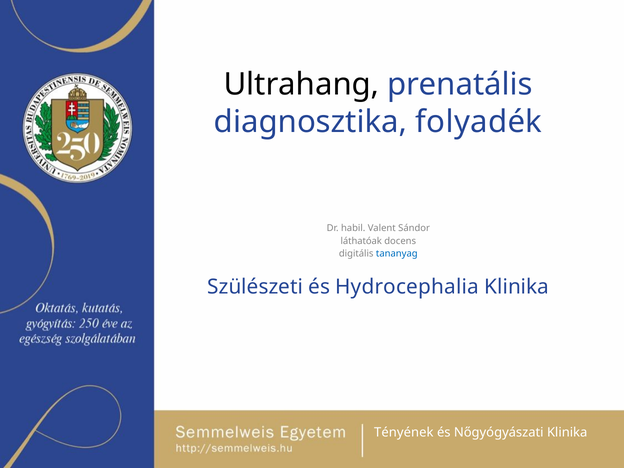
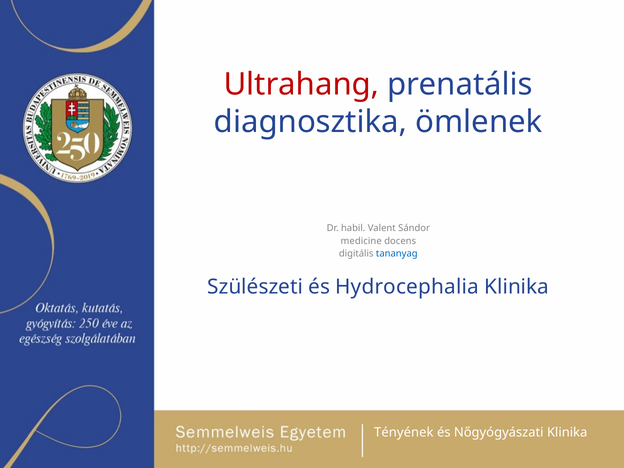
Ultrahang colour: black -> red
folyadék: folyadék -> ömlenek
láthatóak: láthatóak -> medicine
